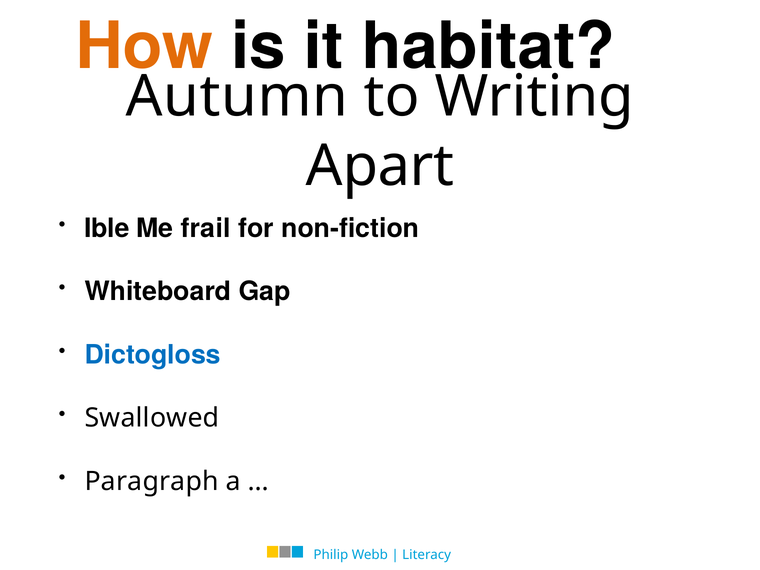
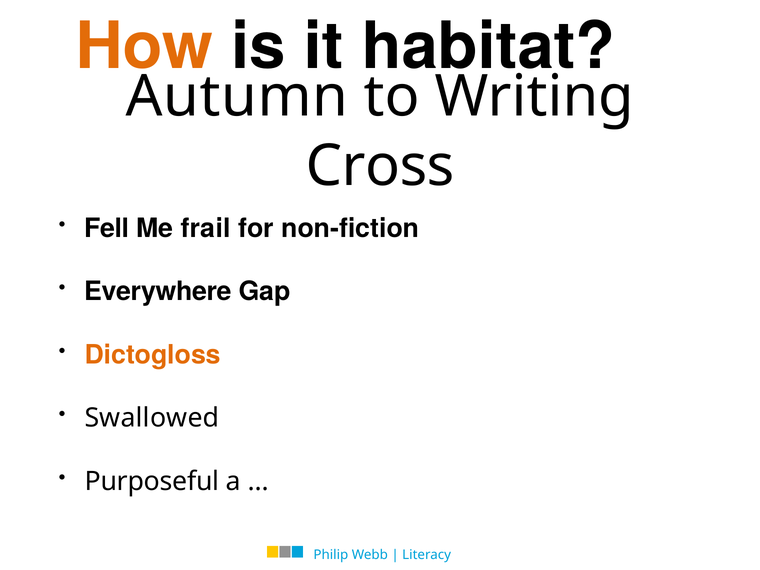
Apart: Apart -> Cross
Ible: Ible -> Fell
Whiteboard: Whiteboard -> Everywhere
Dictogloss colour: blue -> orange
Paragraph: Paragraph -> Purposeful
